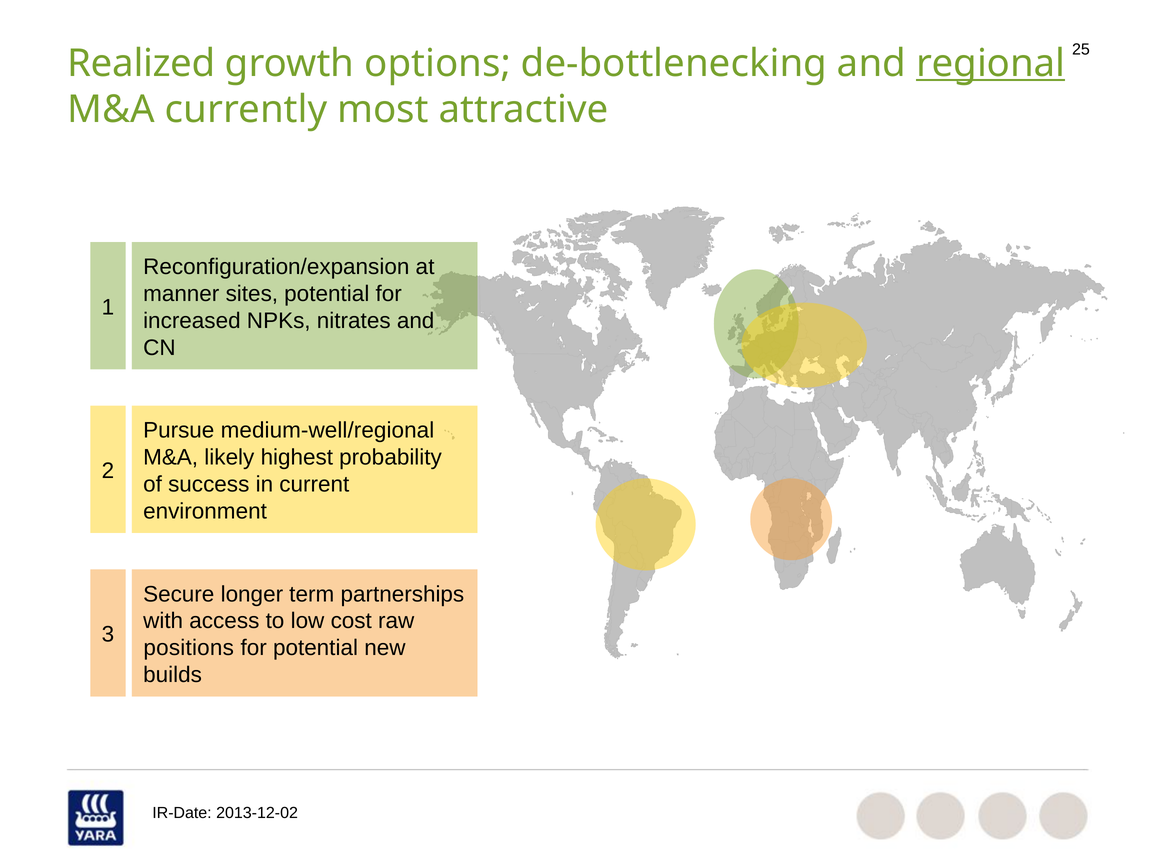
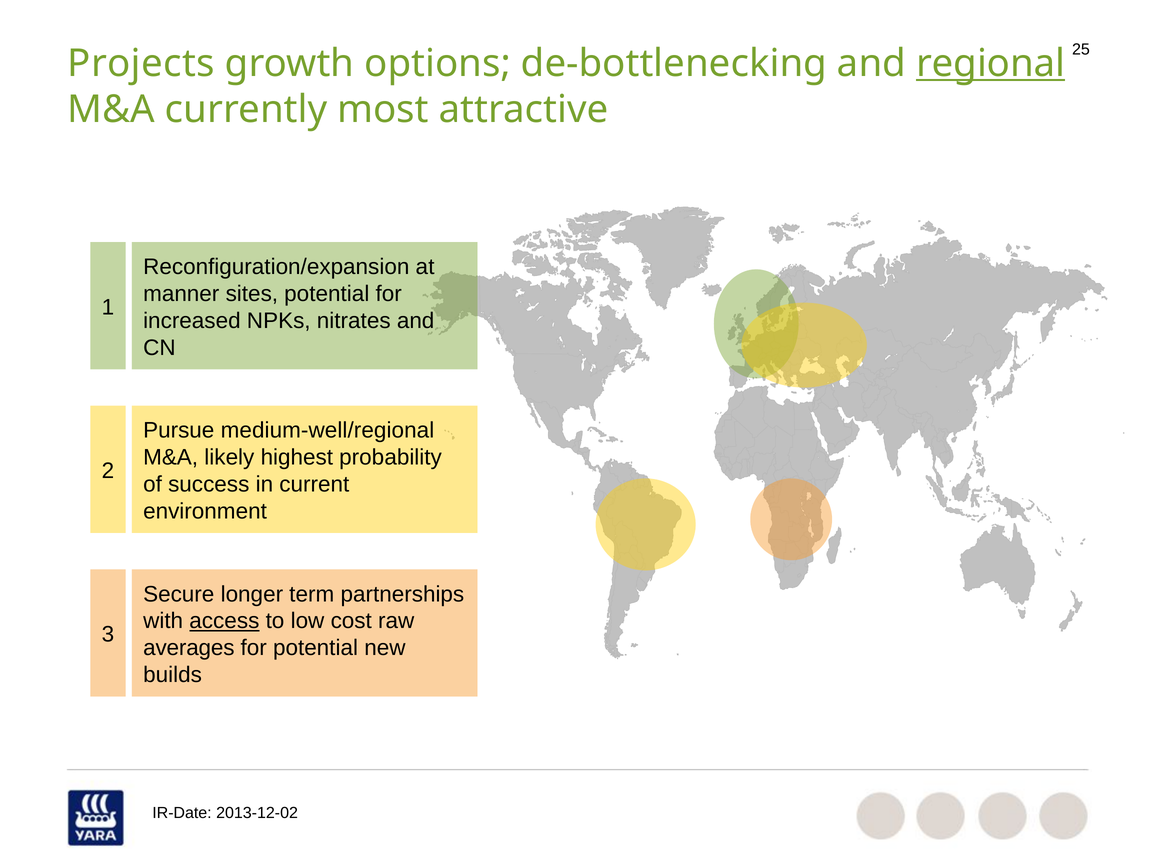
Realized: Realized -> Projects
access underline: none -> present
positions: positions -> averages
